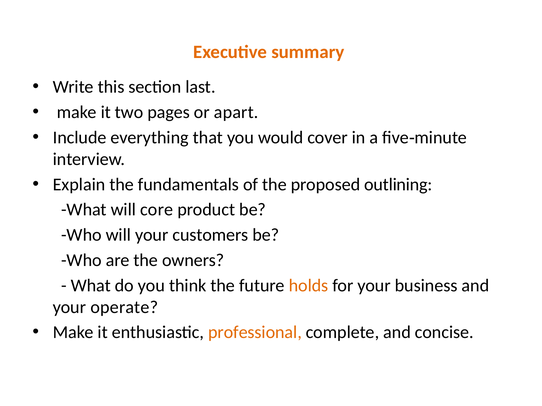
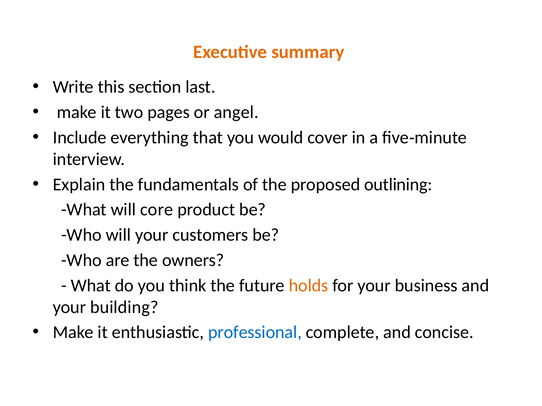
apart: apart -> angel
operate: operate -> building
professional colour: orange -> blue
